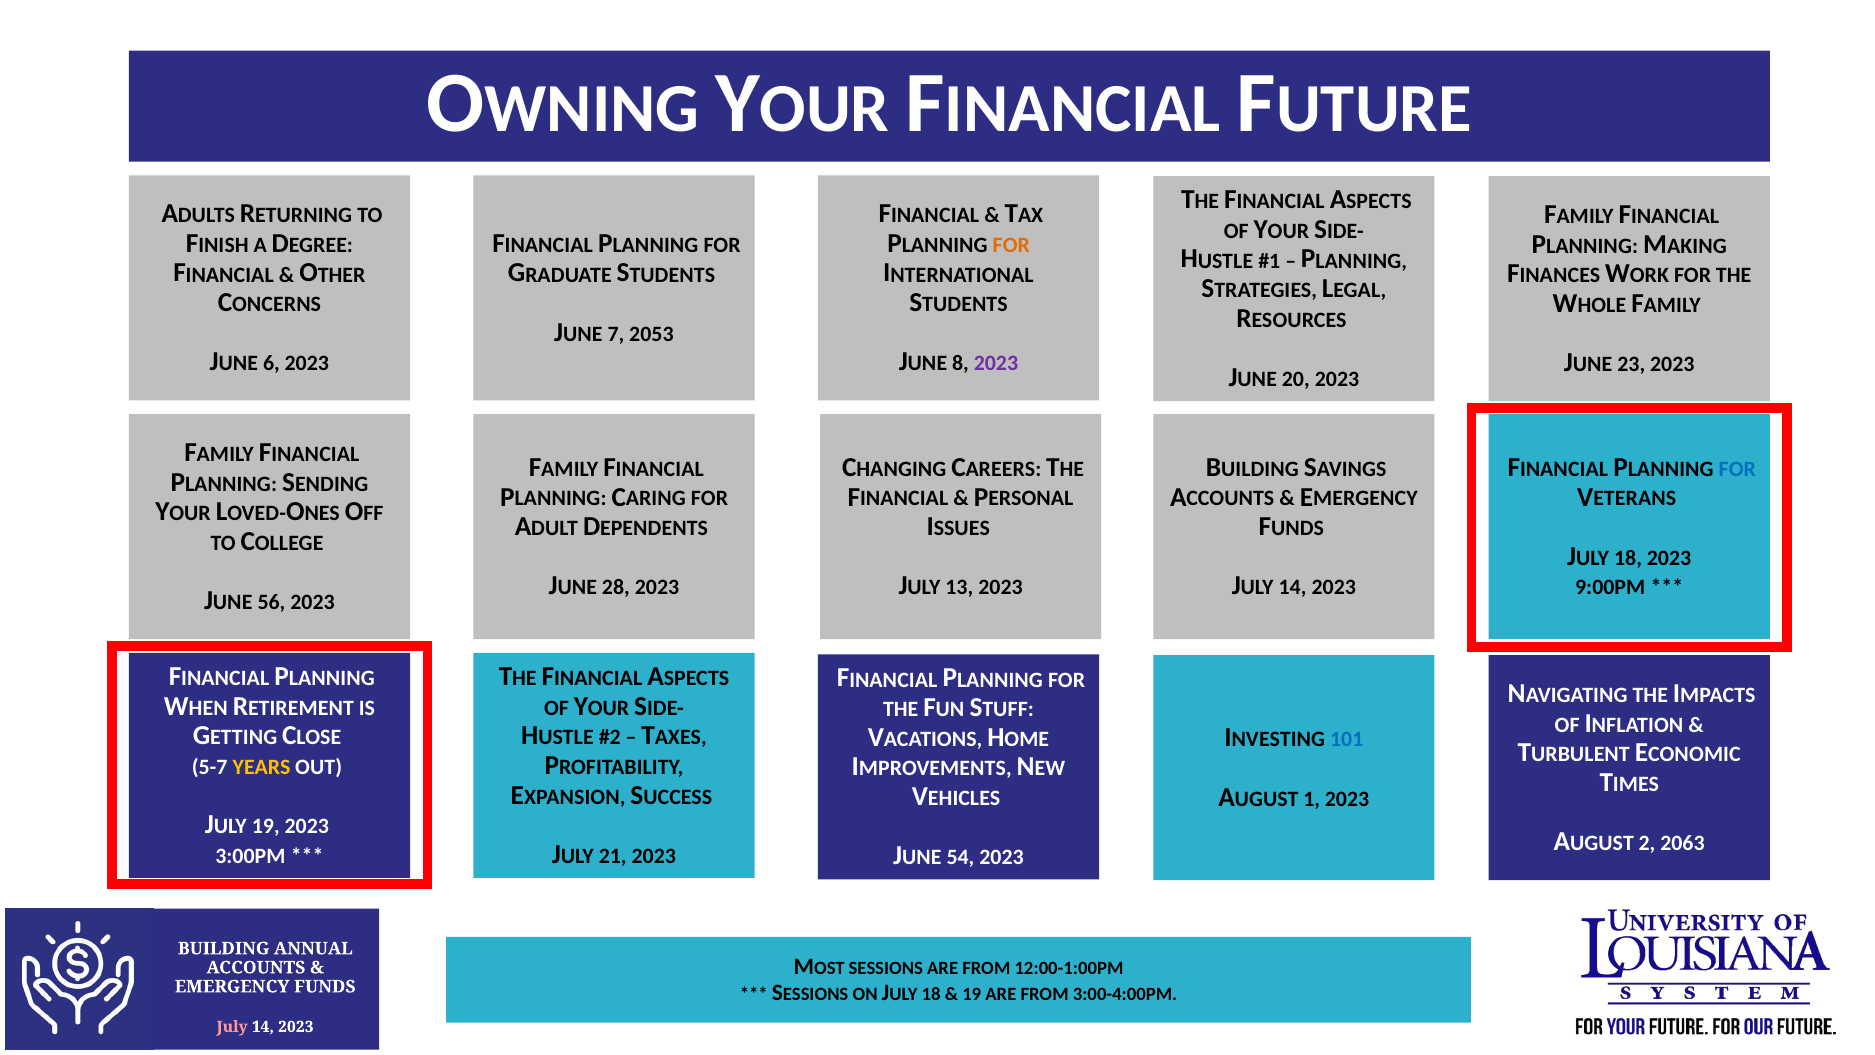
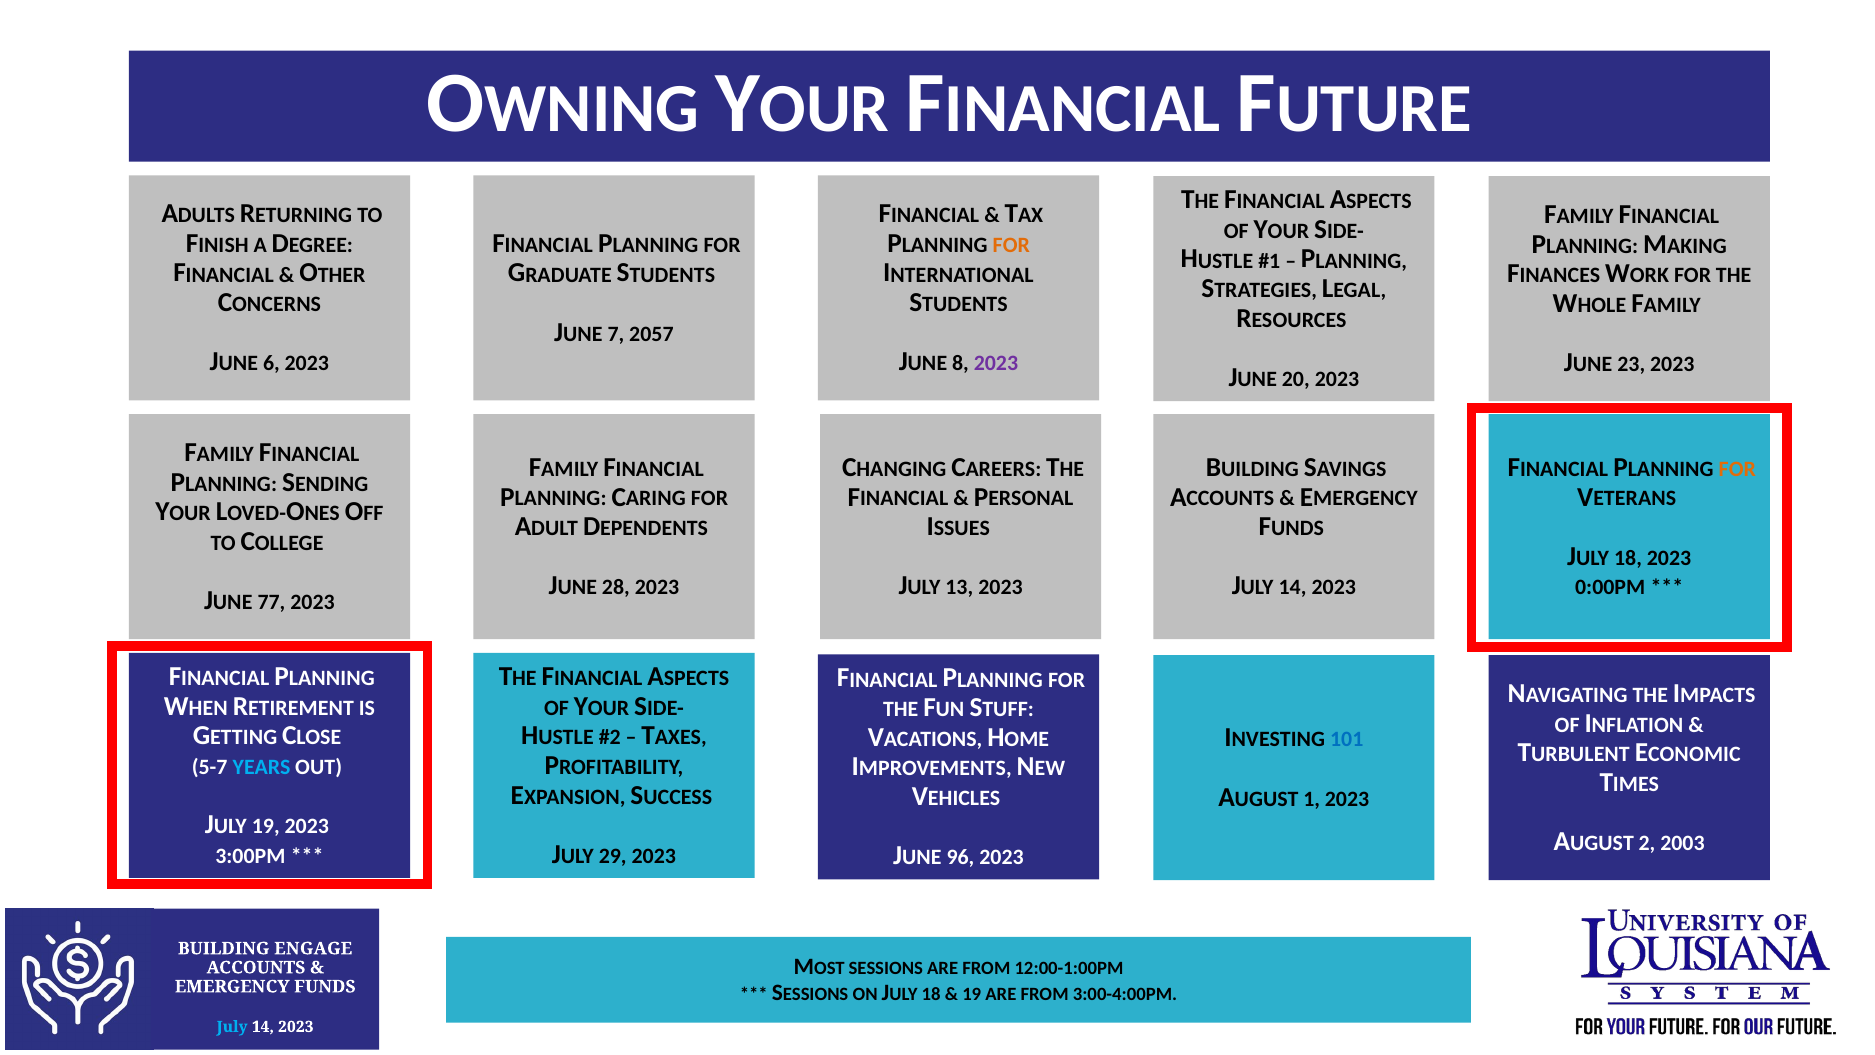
2053: 2053 -> 2057
FOR at (1737, 469) colour: blue -> orange
9:00PM: 9:00PM -> 0:00PM
56: 56 -> 77
YEARS colour: yellow -> light blue
2063: 2063 -> 2003
21: 21 -> 29
54: 54 -> 96
ANNUAL: ANNUAL -> ENGAGE
July at (232, 1026) colour: pink -> light blue
